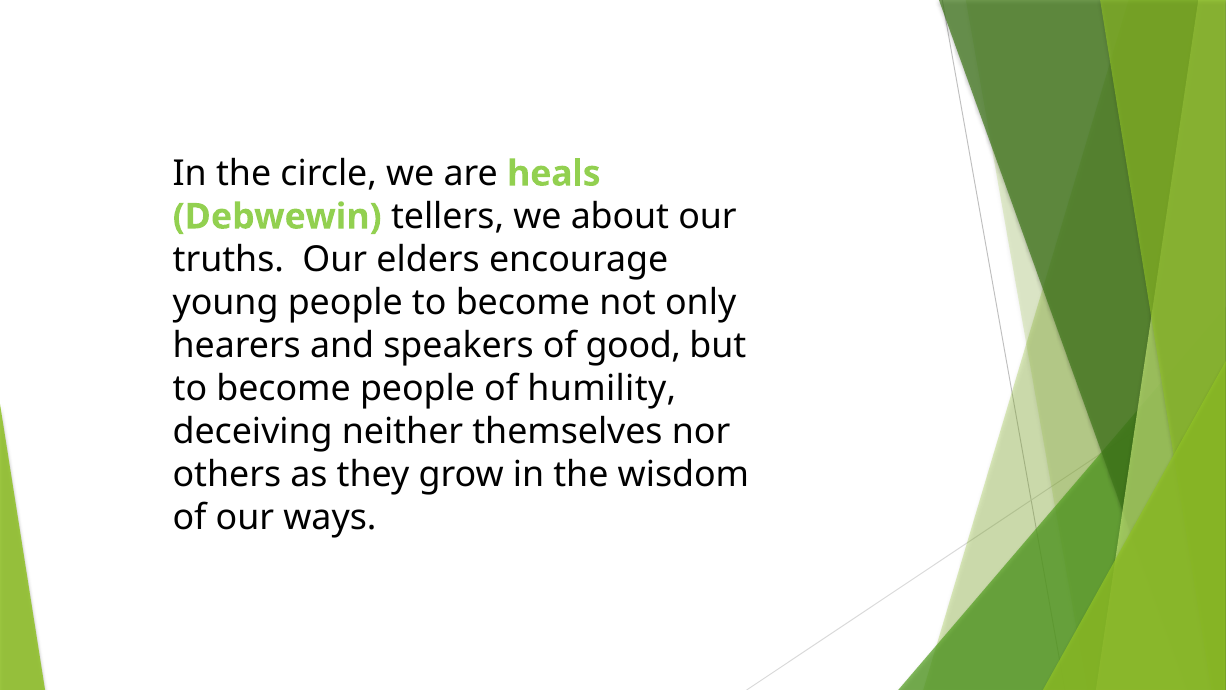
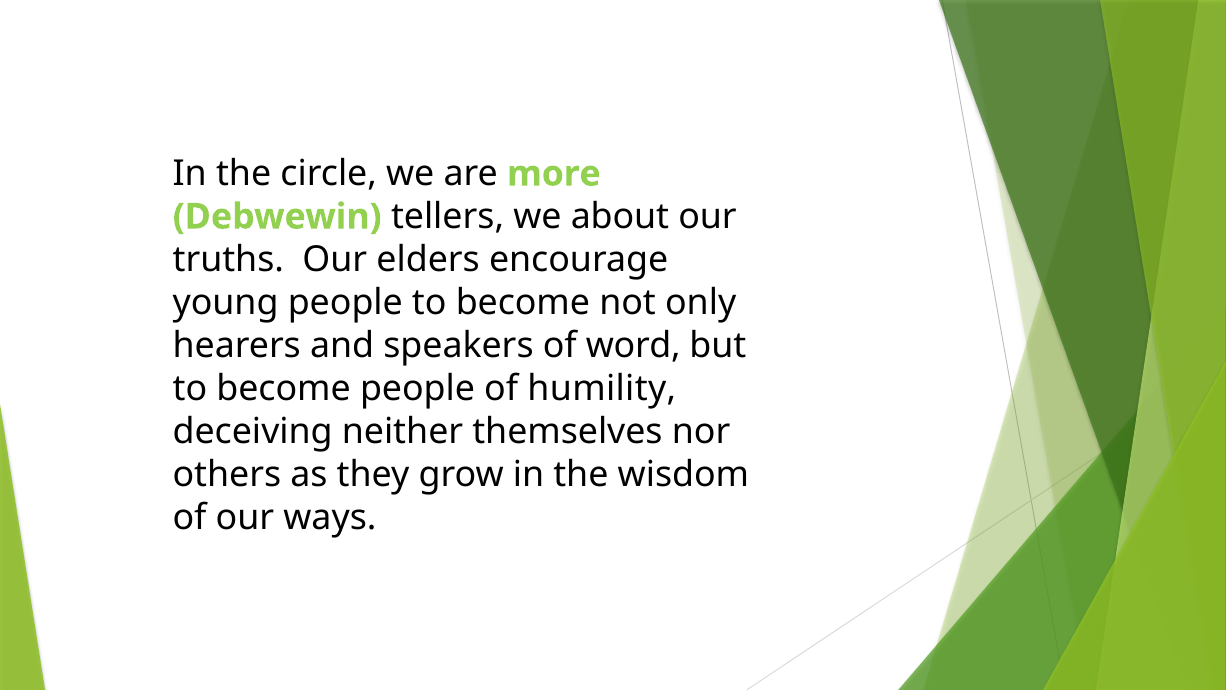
heals: heals -> more
good: good -> word
